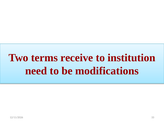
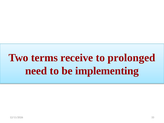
institution: institution -> prolonged
modifications: modifications -> implementing
